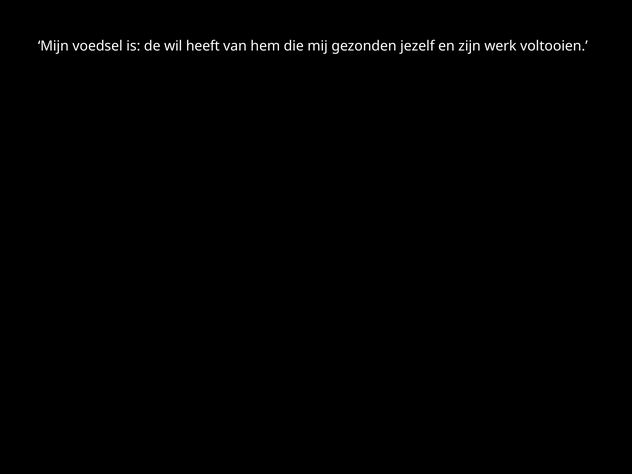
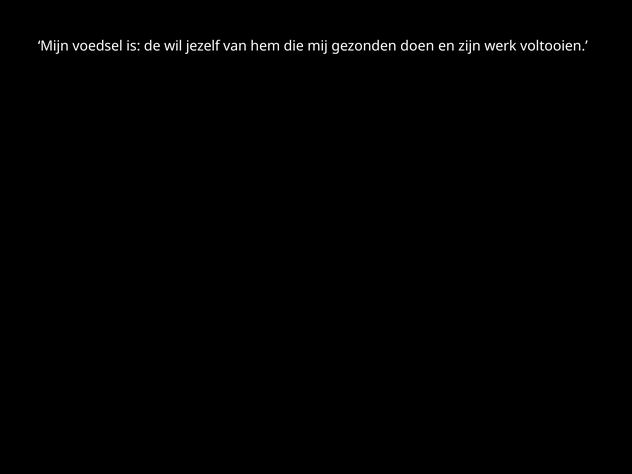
heeft: heeft -> jezelf
jezelf: jezelf -> doen
